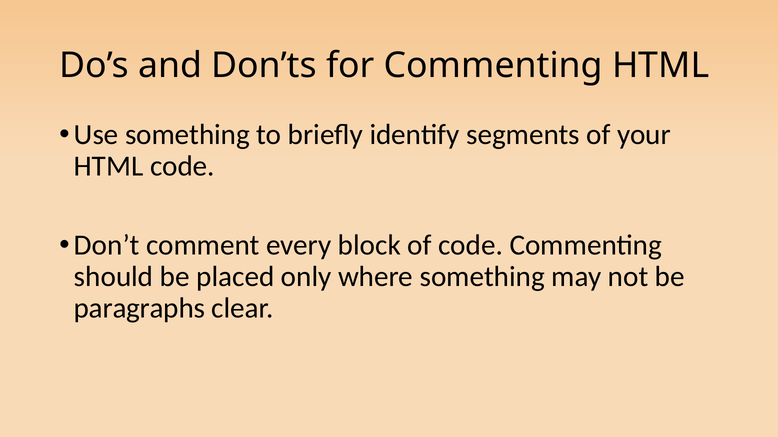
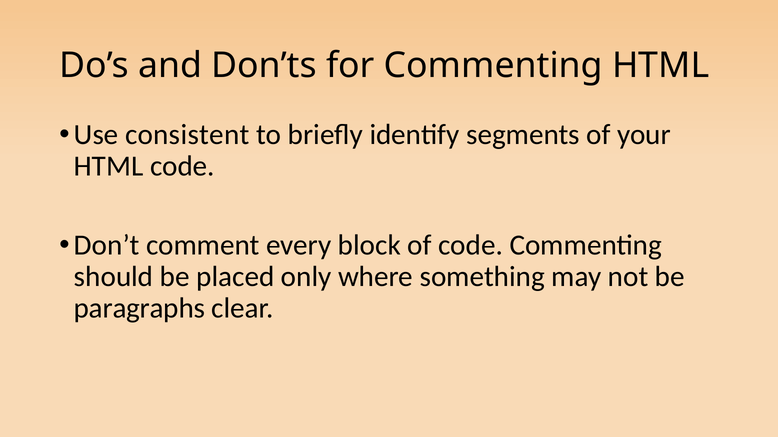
Use something: something -> consistent
